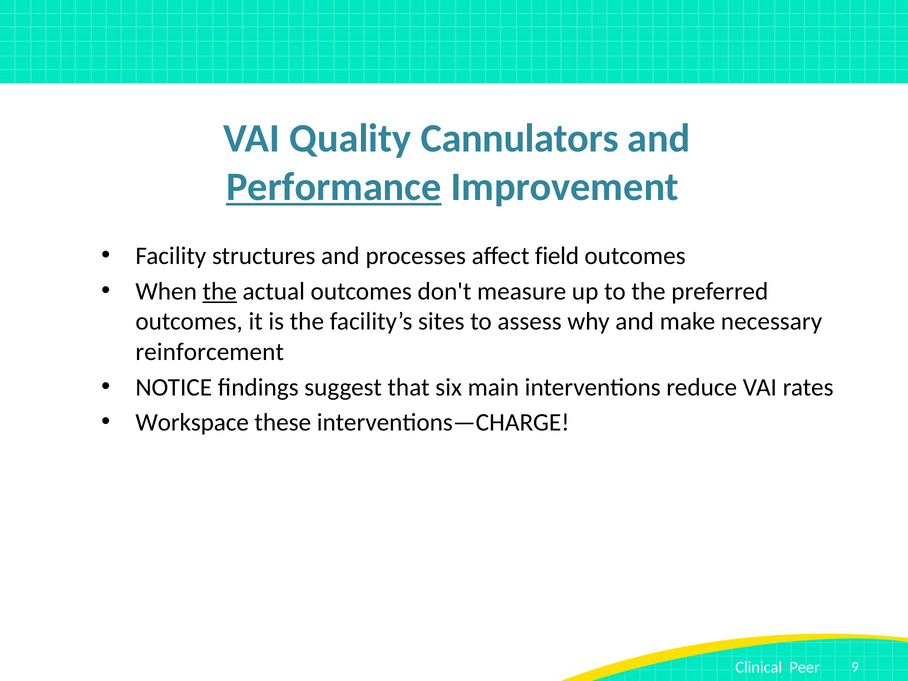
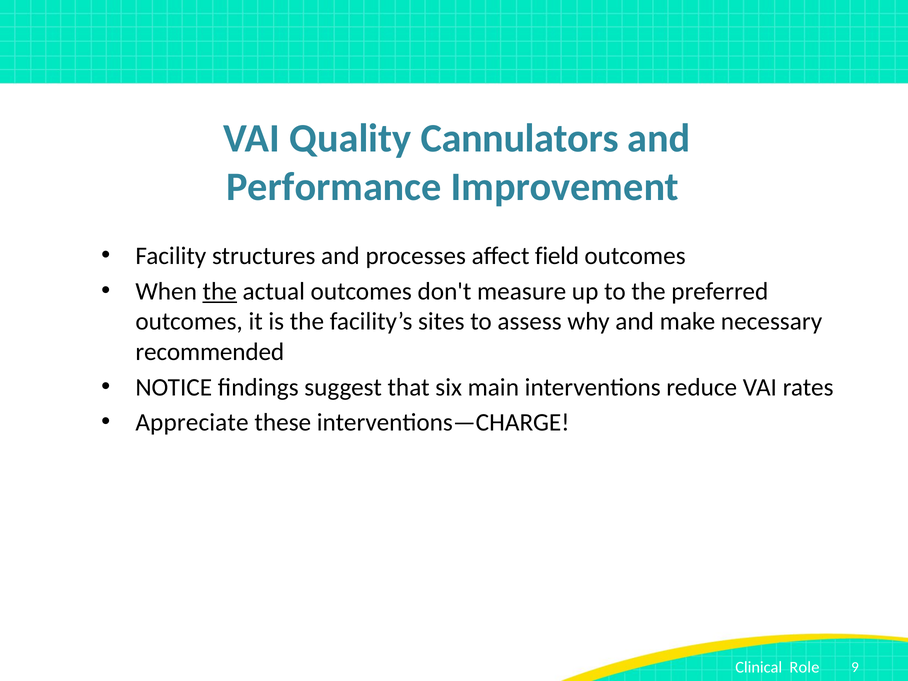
Performance underline: present -> none
reinforcement: reinforcement -> recommended
Workspace: Workspace -> Appreciate
Peer: Peer -> Role
